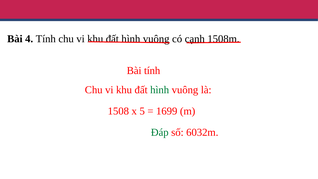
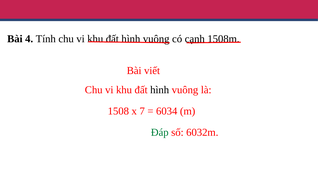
Bài tính: tính -> viết
hình at (160, 90) colour: green -> black
5: 5 -> 7
1699: 1699 -> 6034
